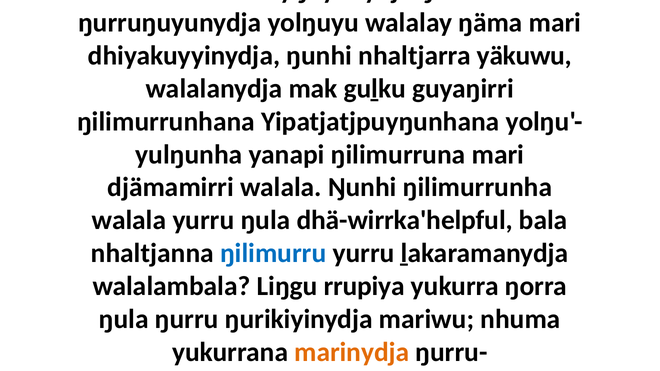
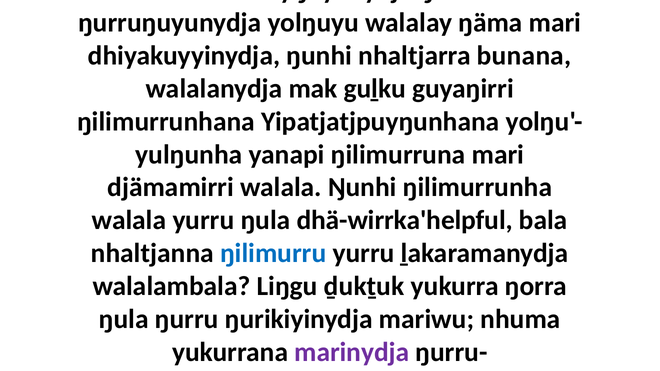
yäkuwu: yäkuwu -> bunana
rrupiya: rrupiya -> ḏukṯuk
marinydja colour: orange -> purple
